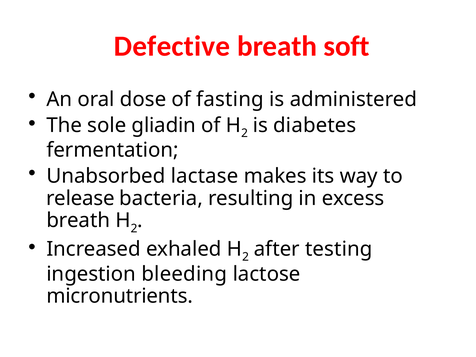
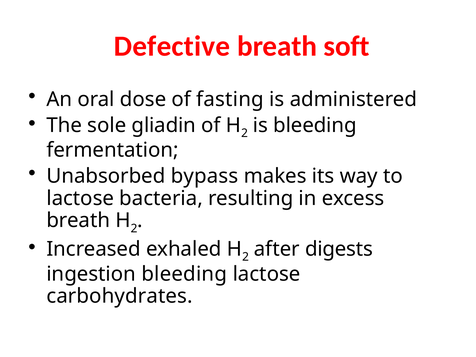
is diabetes: diabetes -> bleeding
lactase: lactase -> bypass
release at (80, 198): release -> lactose
testing: testing -> digests
micronutrients: micronutrients -> carbohydrates
